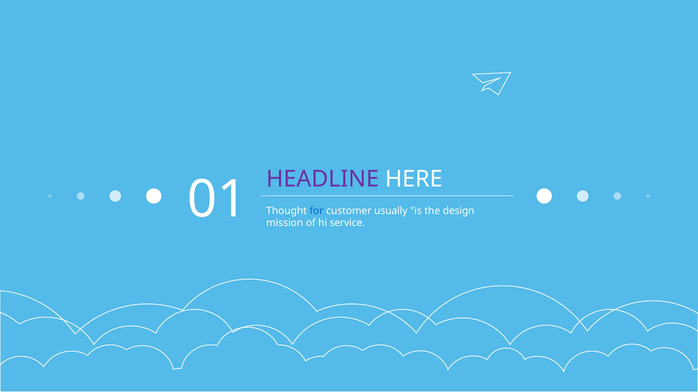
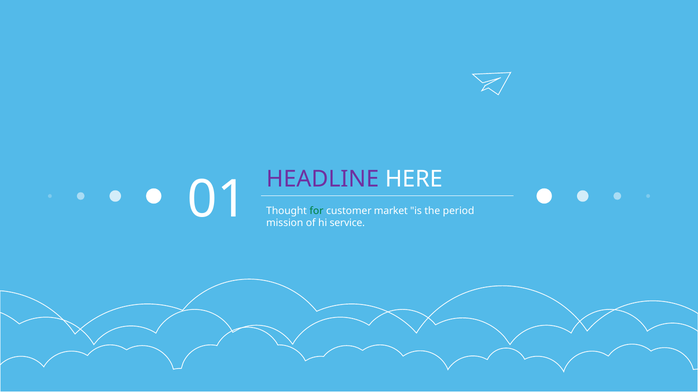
for colour: blue -> green
usually: usually -> market
design: design -> period
